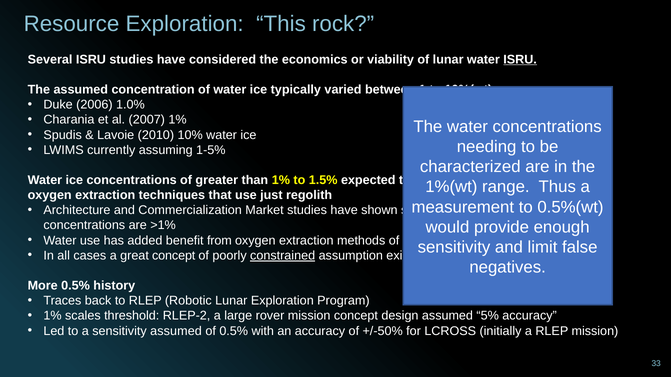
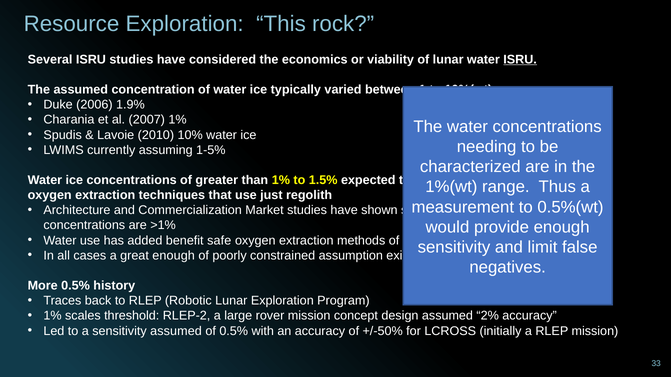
1.0%: 1.0% -> 1.9%
from: from -> safe
great concept: concept -> enough
constrained underline: present -> none
5%: 5% -> 2%
